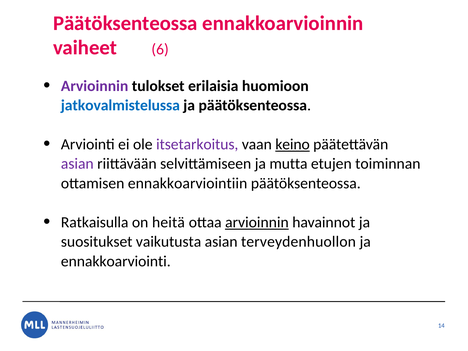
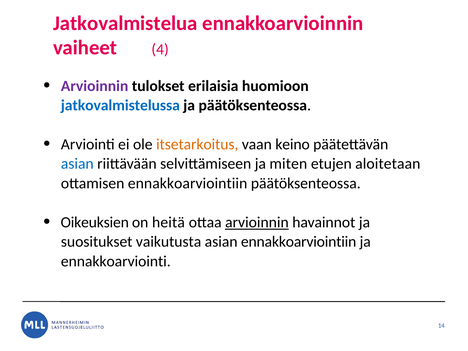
Päätöksenteossa at (125, 23): Päätöksenteossa -> Jatkovalmistelua
6: 6 -> 4
itsetarkoitus colour: purple -> orange
keino underline: present -> none
asian at (77, 164) colour: purple -> blue
mutta: mutta -> miten
toiminnan: toiminnan -> aloitetaan
Ratkaisulla: Ratkaisulla -> Oikeuksien
asian terveydenhuollon: terveydenhuollon -> ennakkoarviointiin
